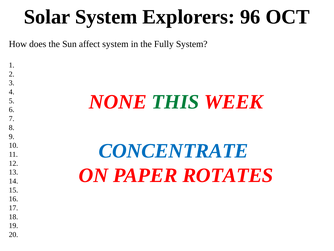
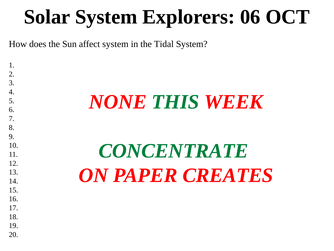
96: 96 -> 06
Fully: Fully -> Tidal
CONCENTRATE colour: blue -> green
ROTATES: ROTATES -> CREATES
